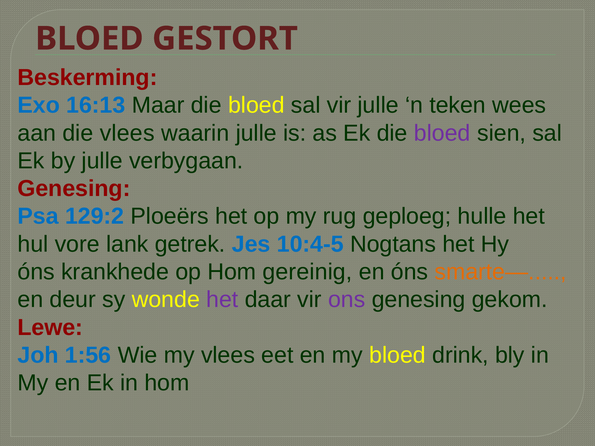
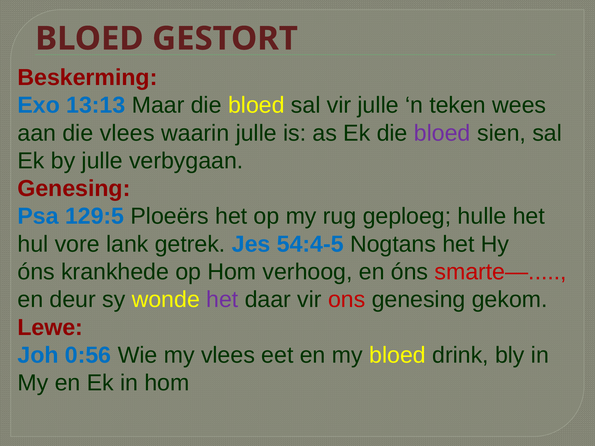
16:13: 16:13 -> 13:13
129:2: 129:2 -> 129:5
10:4-5: 10:4-5 -> 54:4-5
gereinig: gereinig -> verhoog
smarte— colour: orange -> red
ons colour: purple -> red
1:56: 1:56 -> 0:56
